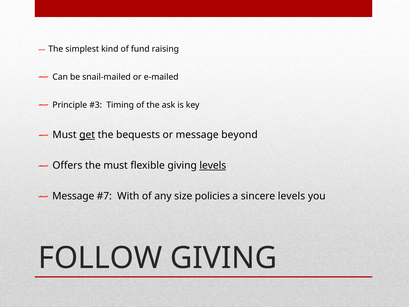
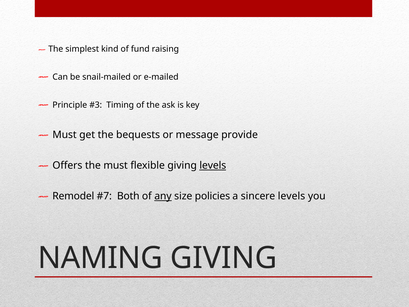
get underline: present -> none
beyond: beyond -> provide
Message at (73, 196): Message -> Remodel
With: With -> Both
any underline: none -> present
FOLLOW: FOLLOW -> NAMING
